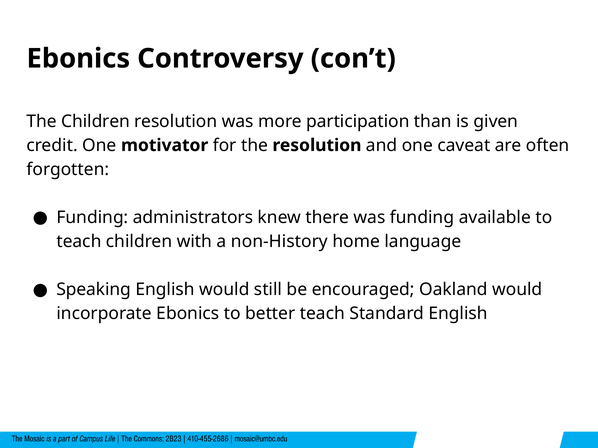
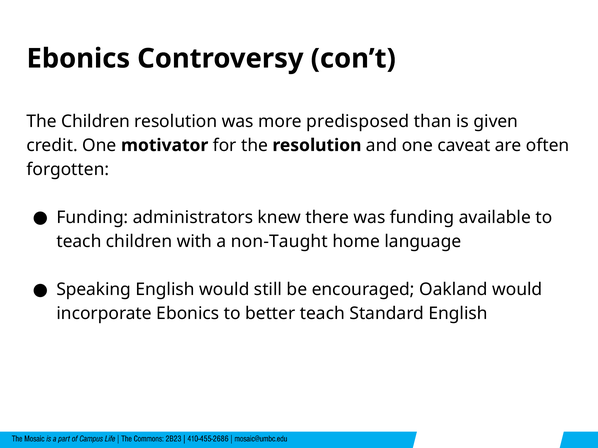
participation: participation -> predisposed
non-History: non-History -> non-Taught
